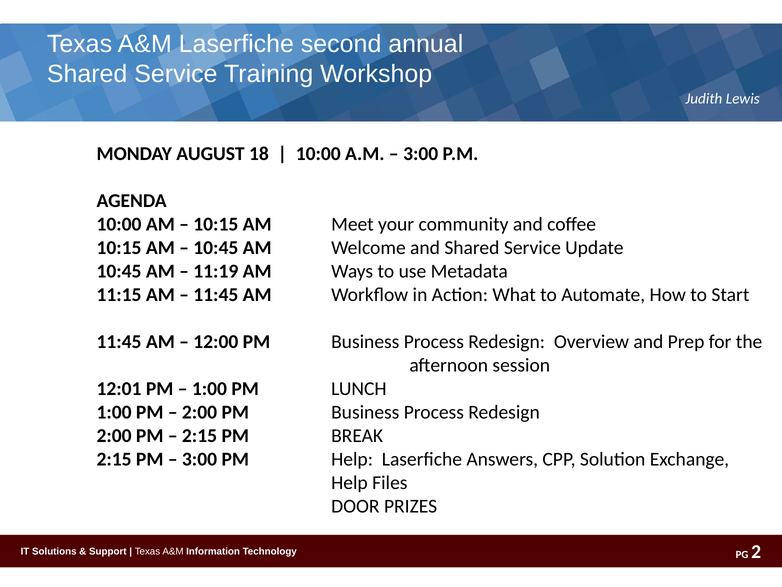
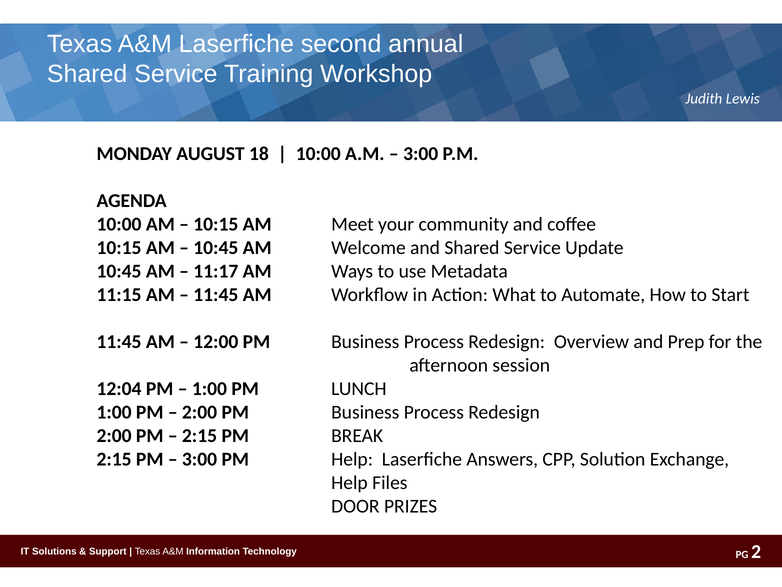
11:19: 11:19 -> 11:17
12:01: 12:01 -> 12:04
